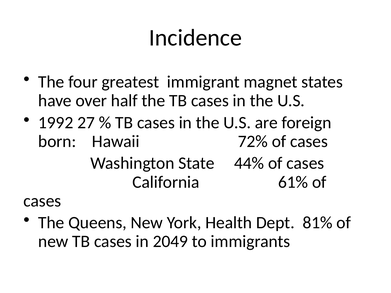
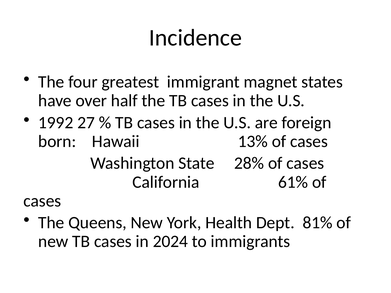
72%: 72% -> 13%
44%: 44% -> 28%
2049: 2049 -> 2024
